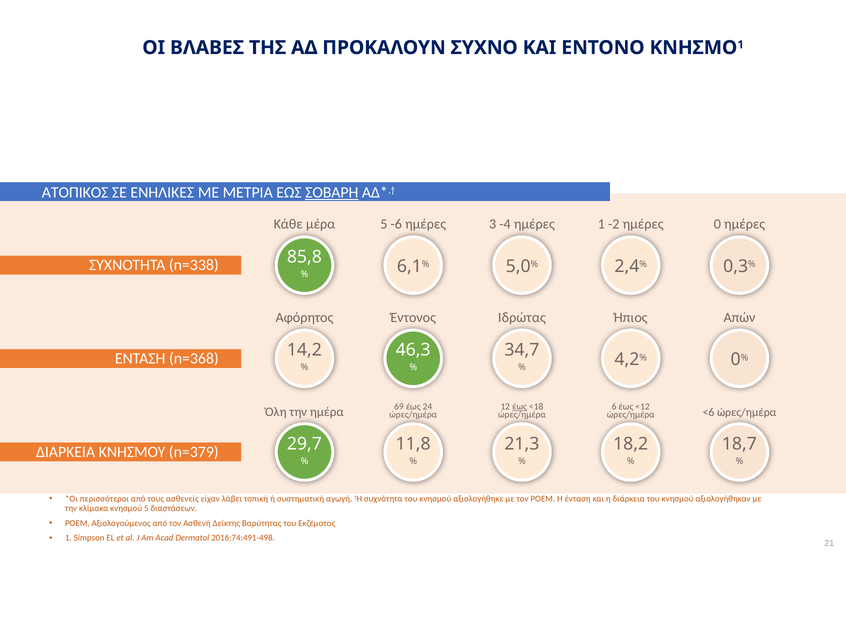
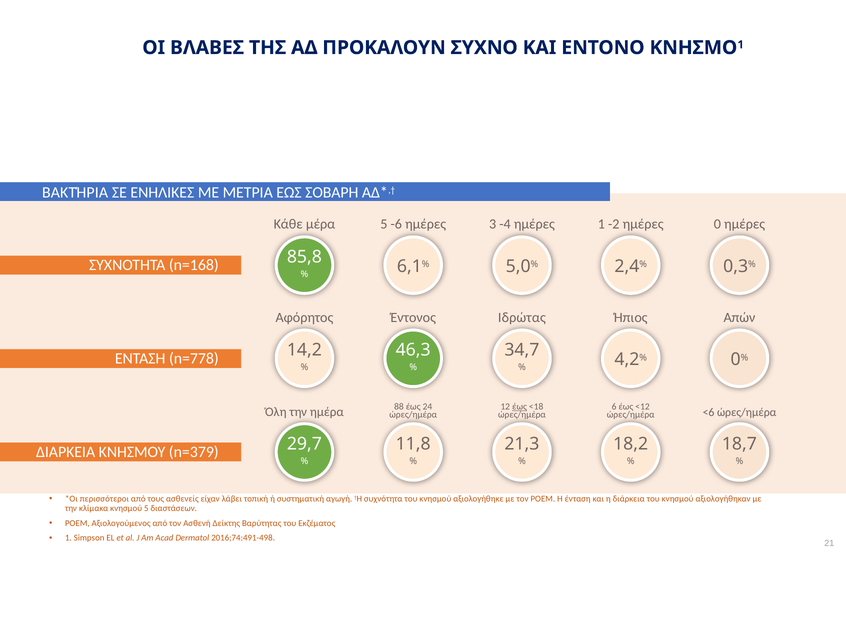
ΑΤΟΠΙΚΟΣ: ΑΤΟΠΙΚΟΣ -> ΒΑΚΤΉΡΙΑ
ΣΟΒΑΡΗ underline: present -> none
n=338: n=338 -> n=168
n=368: n=368 -> n=778
69: 69 -> 88
